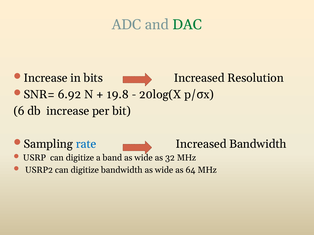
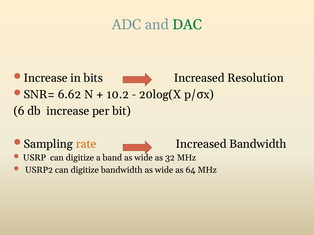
6.92: 6.92 -> 6.62
19.8: 19.8 -> 10.2
rate colour: blue -> orange
